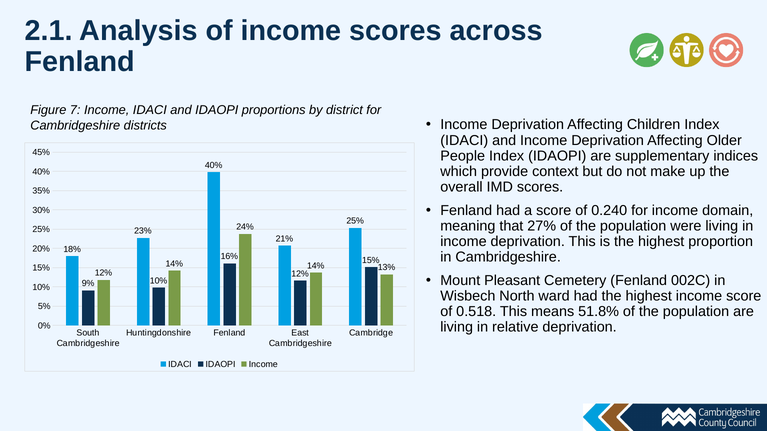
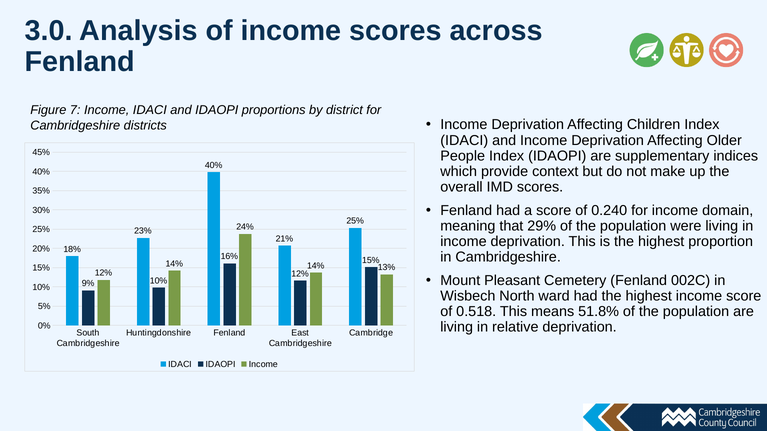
2.1: 2.1 -> 3.0
27%: 27% -> 29%
